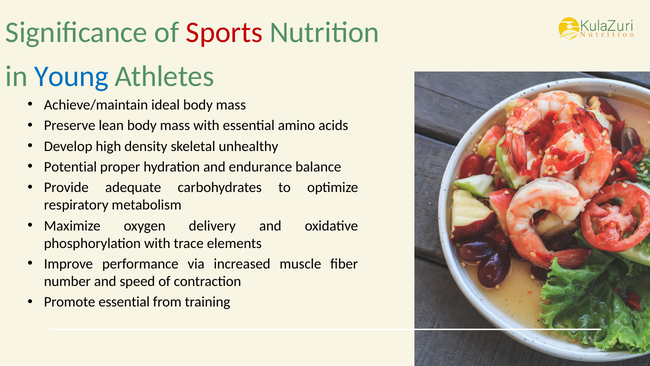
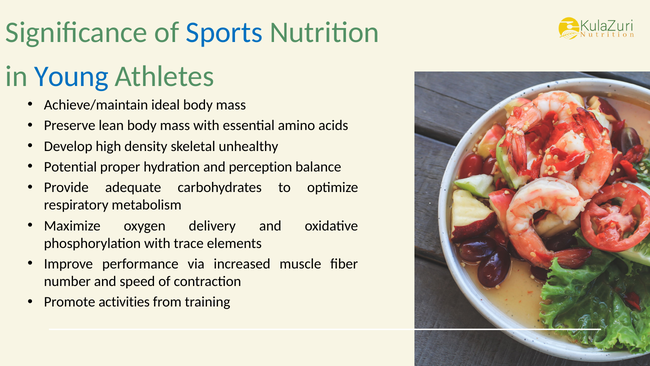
Sports colour: red -> blue
endurance: endurance -> perception
Promote essential: essential -> activities
